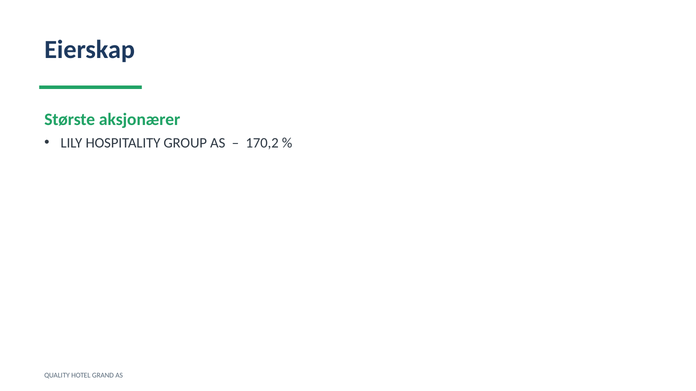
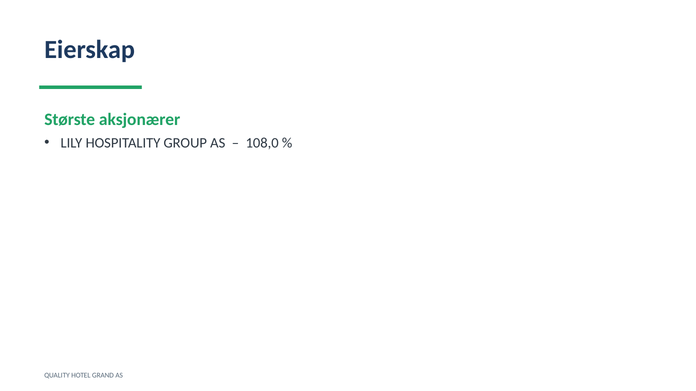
170,2: 170,2 -> 108,0
